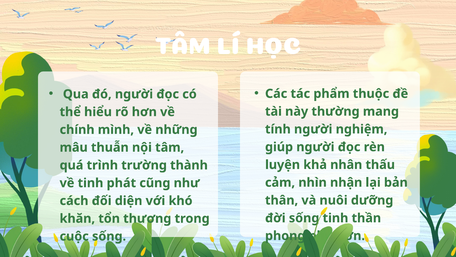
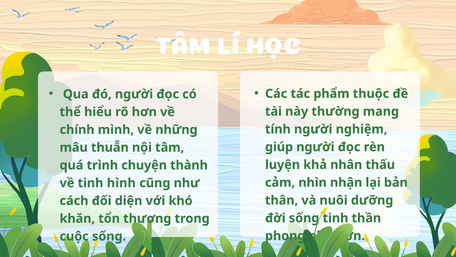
trường: trường -> chuyện
phát: phát -> hình
